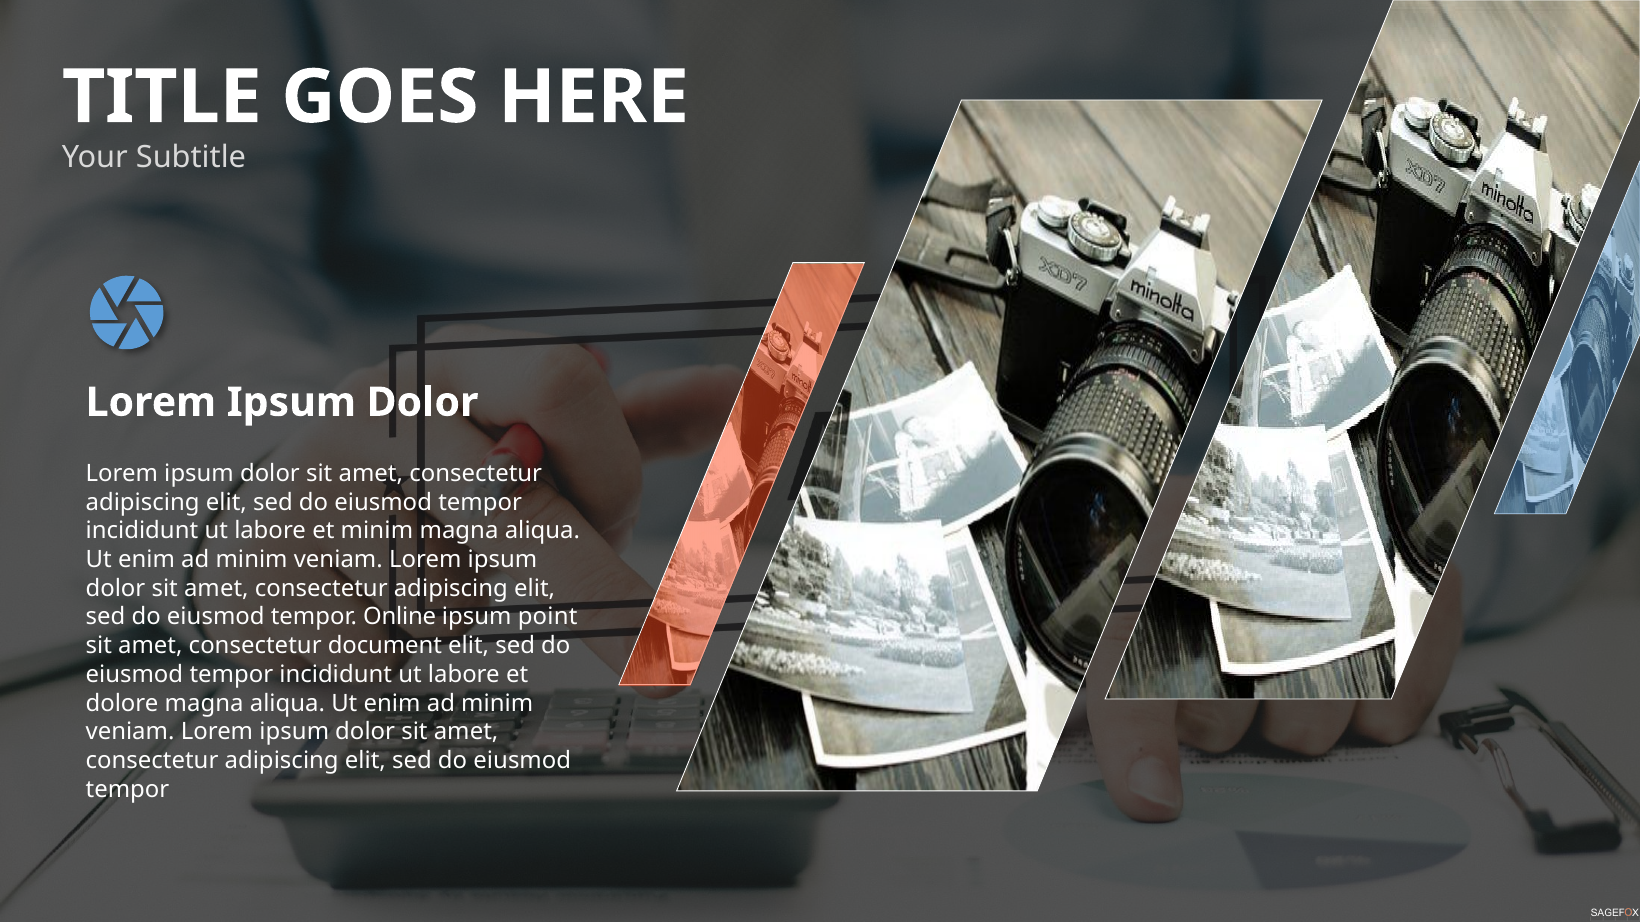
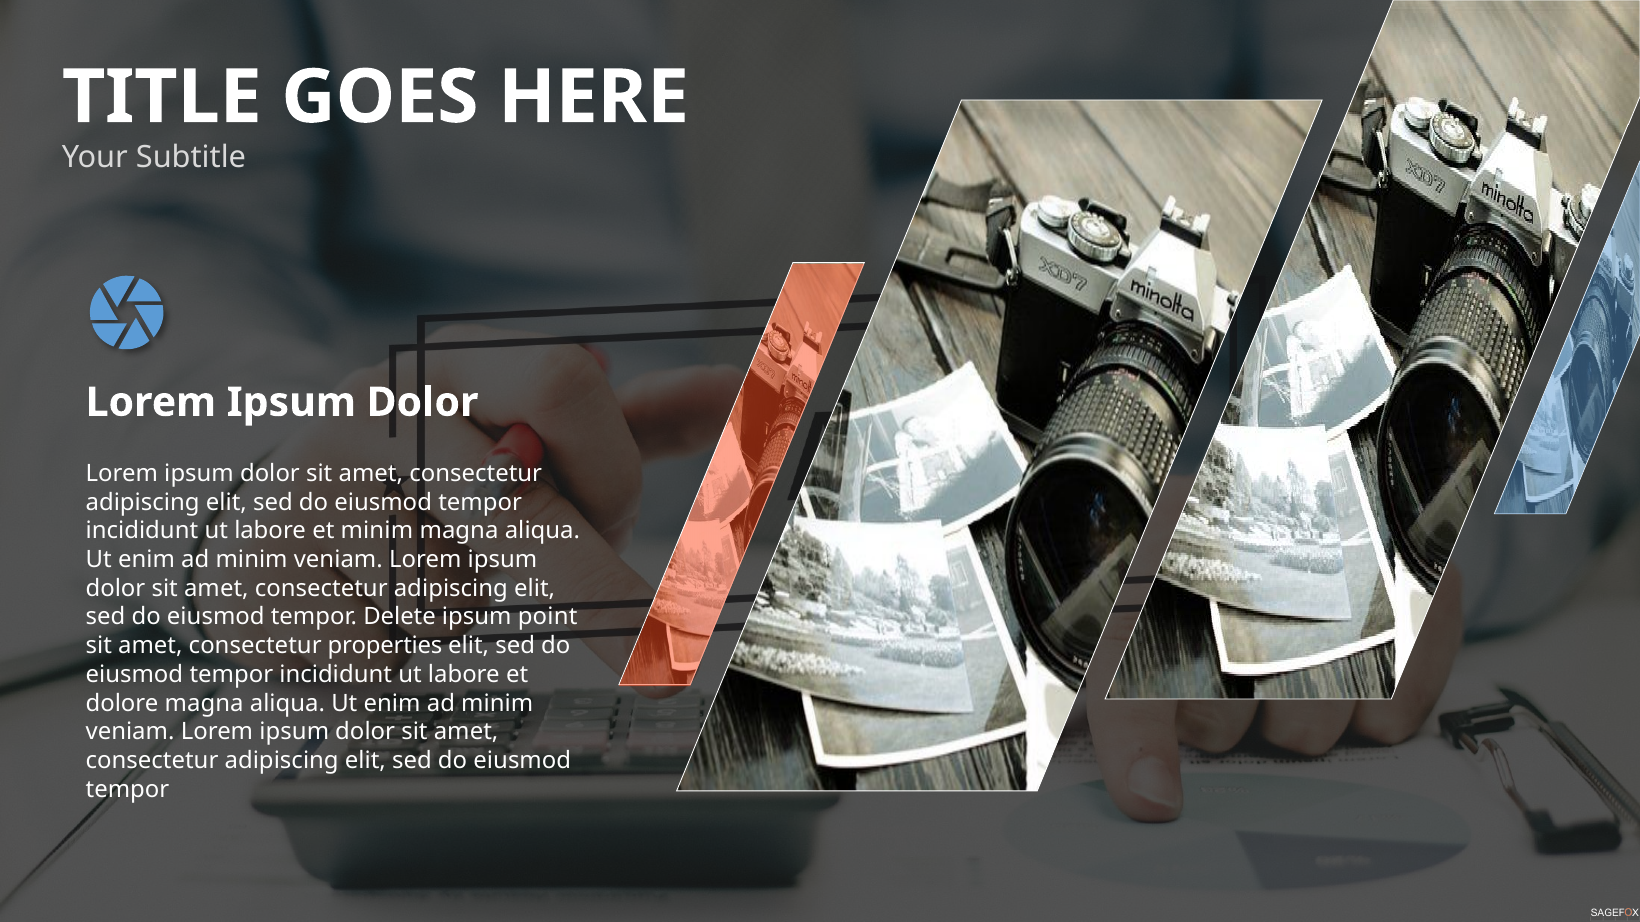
Online: Online -> Delete
document: document -> properties
